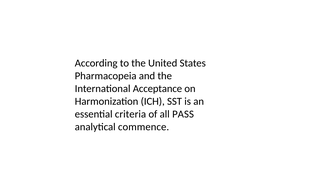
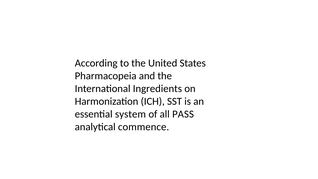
Acceptance: Acceptance -> Ingredients
criteria: criteria -> system
